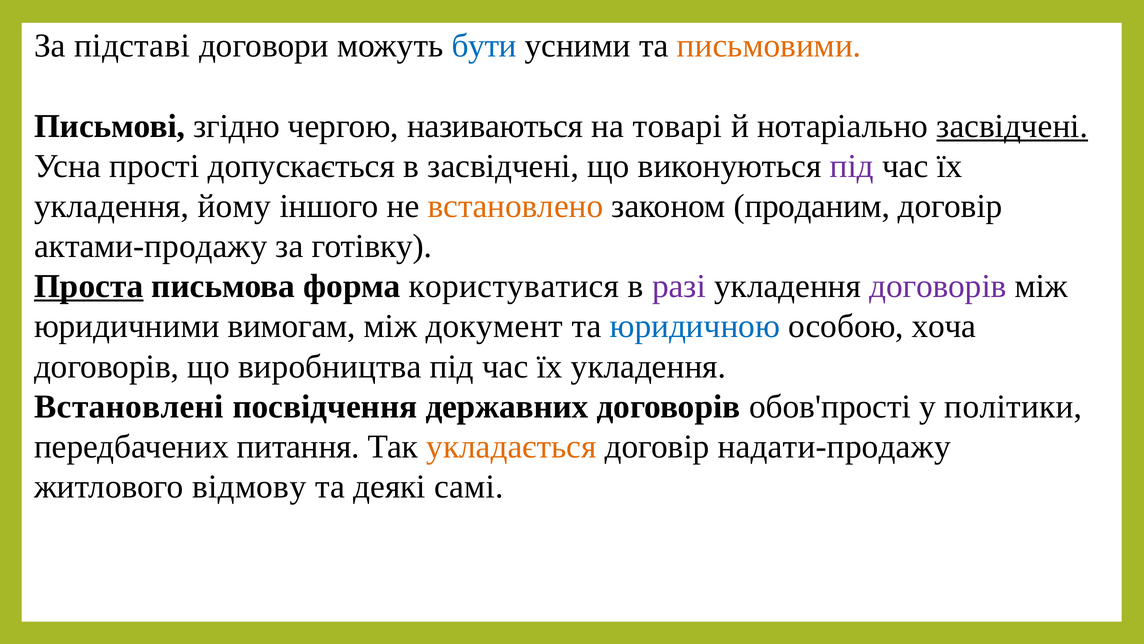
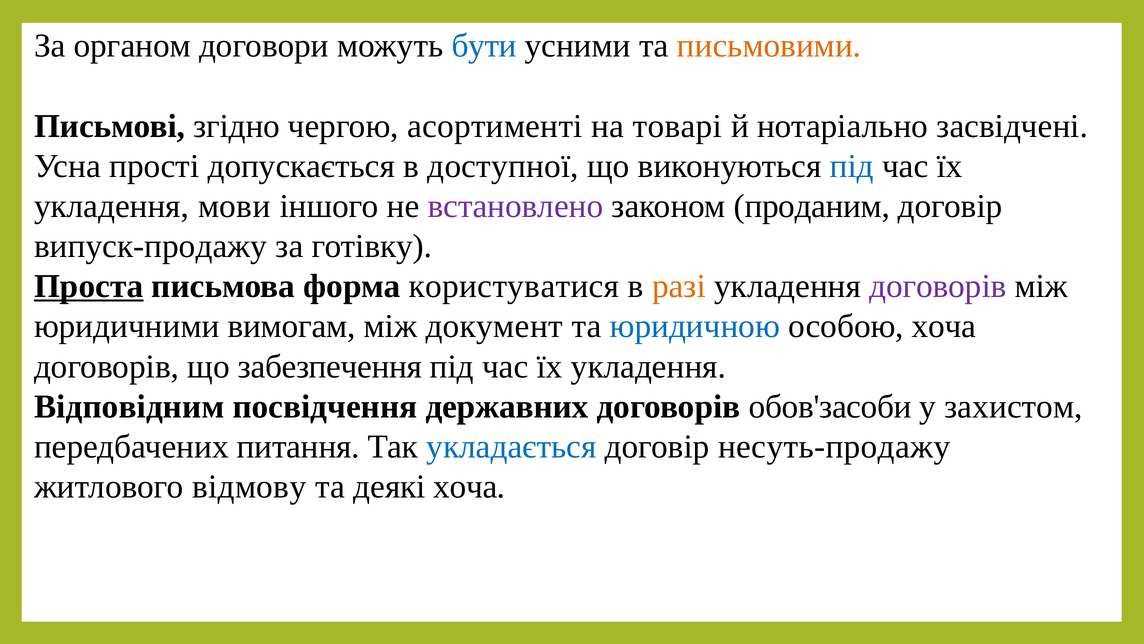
підставі: підставі -> органом
називаються: називаються -> асортименті
засвідчені at (1012, 126) underline: present -> none
в засвідчені: засвідчені -> доступної
під at (852, 166) colour: purple -> blue
йому: йому -> мови
встановлено colour: orange -> purple
актами-продажу: актами-продажу -> випуск-продажу
разі colour: purple -> orange
виробництва: виробництва -> забезпечення
Встановлені: Встановлені -> Відповідним
обов'прості: обов'прості -> обов'засоби
політики: політики -> захистом
укладається colour: orange -> blue
надати-продажу: надати-продажу -> несуть-продажу
деякі самі: самі -> хоча
